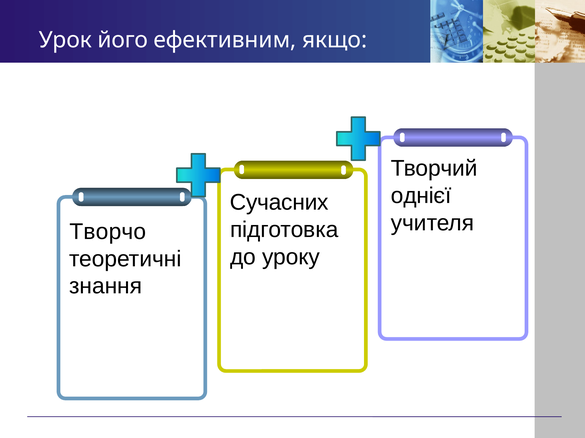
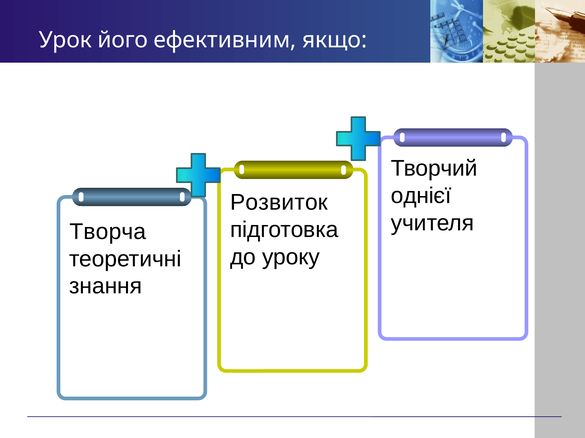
Сучасних: Сучасних -> Розвиток
Творчо: Творчо -> Творча
